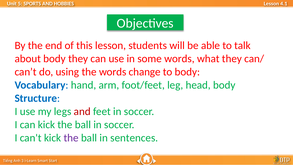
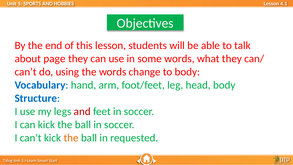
about body: body -> page
the at (71, 138) colour: purple -> orange
sentences: sentences -> requested
